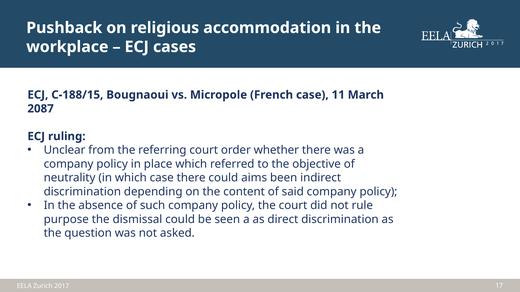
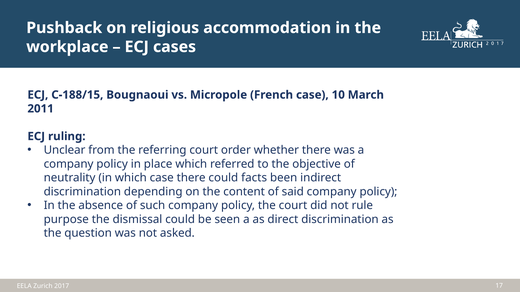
11: 11 -> 10
2087: 2087 -> 2011
aims: aims -> facts
